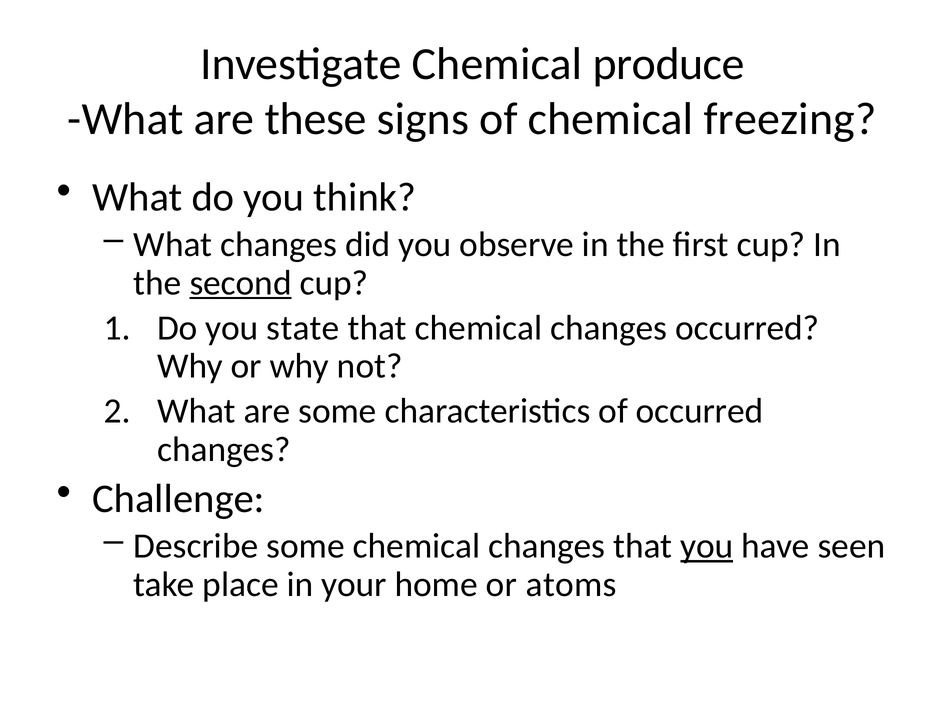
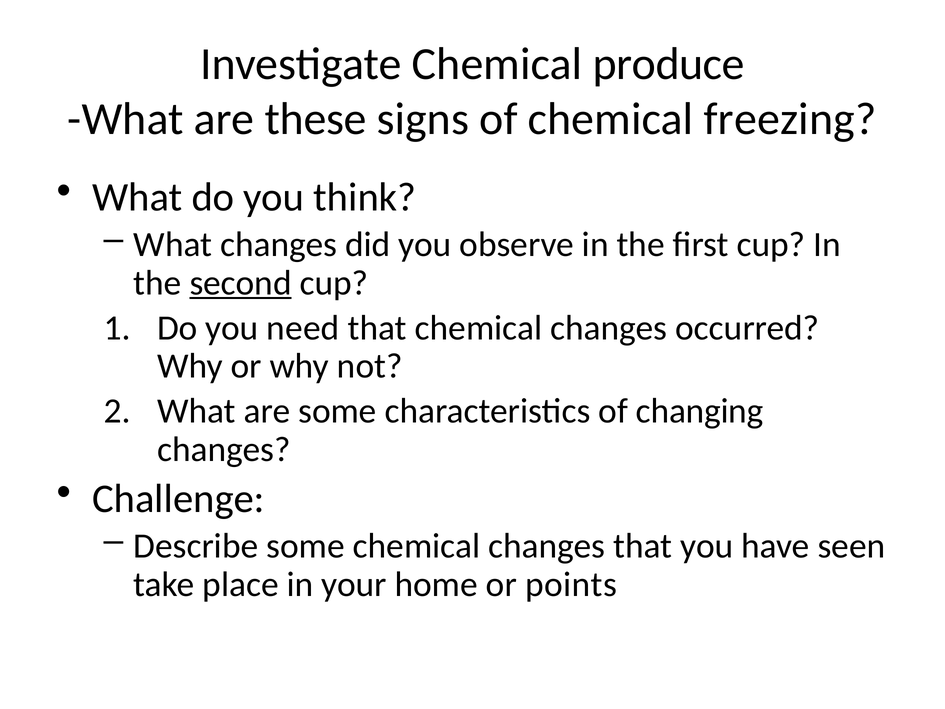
state: state -> need
of occurred: occurred -> changing
you at (707, 546) underline: present -> none
atoms: atoms -> points
